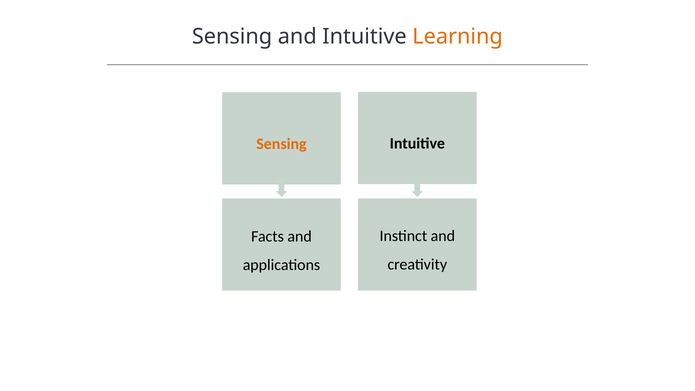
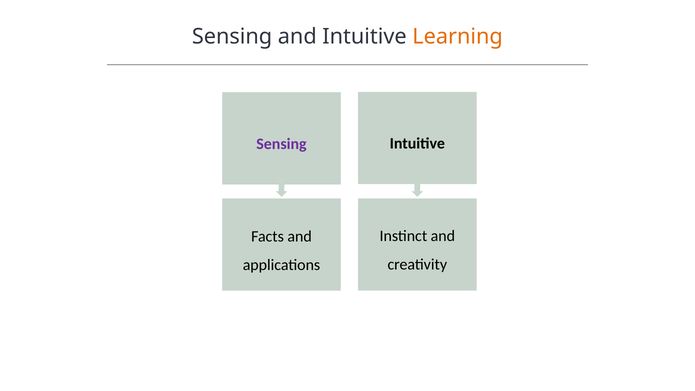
Sensing at (282, 144) colour: orange -> purple
